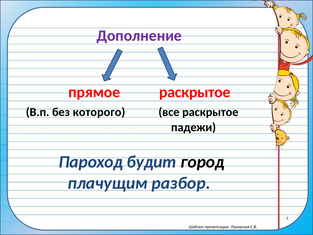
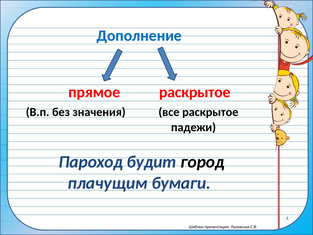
Дополнение colour: purple -> blue
которого: которого -> значения
разбор: разбор -> бумаги
